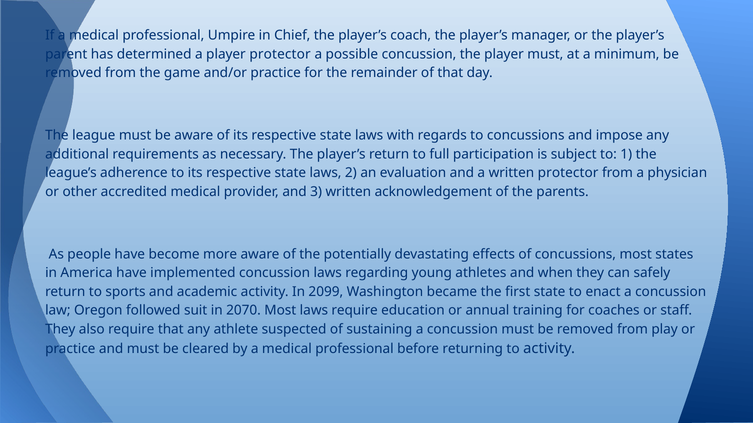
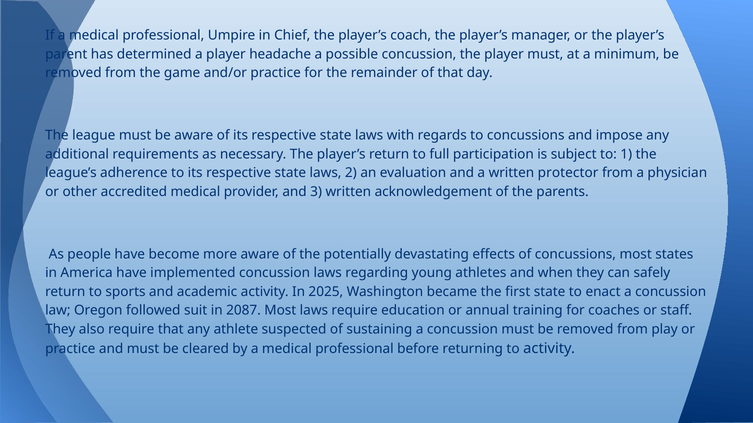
player protector: protector -> headache
2099: 2099 -> 2025
2070: 2070 -> 2087
